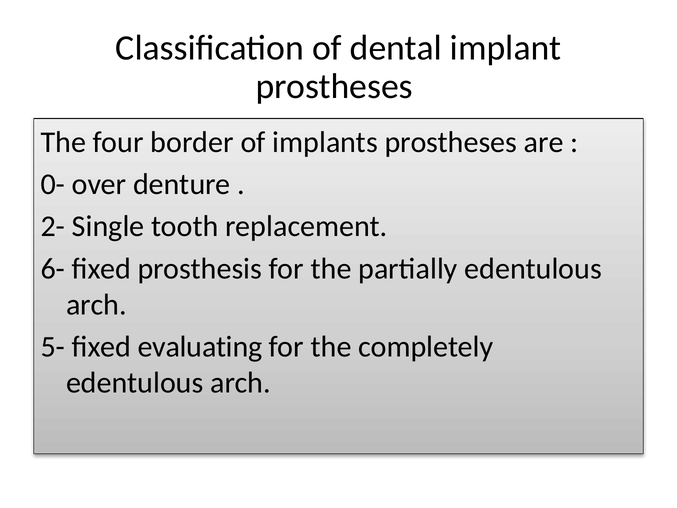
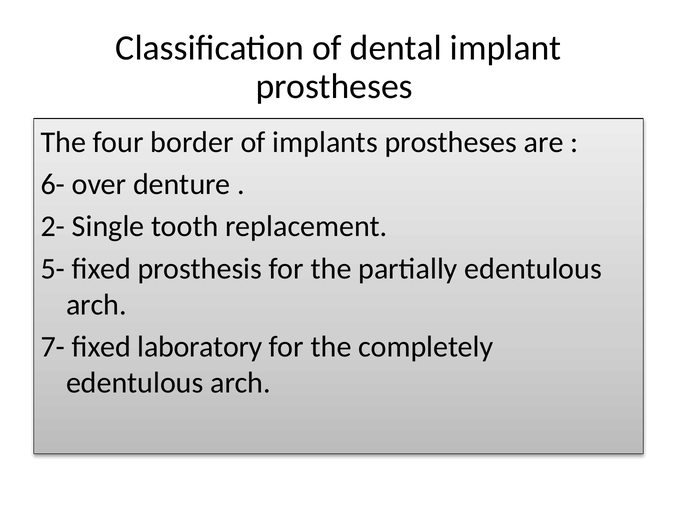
0-: 0- -> 6-
6-: 6- -> 5-
5-: 5- -> 7-
evaluating: evaluating -> laboratory
